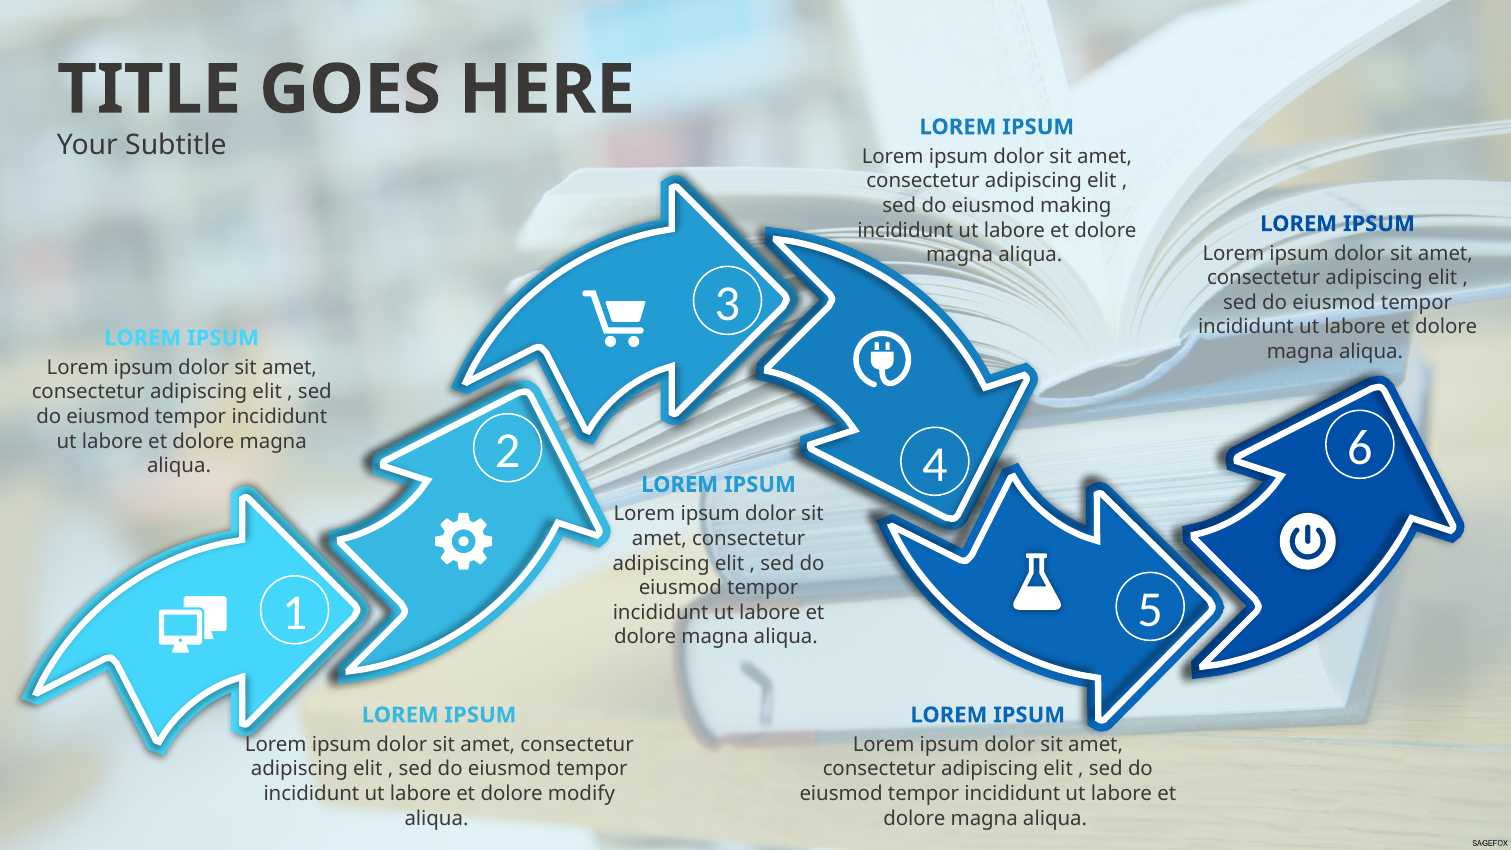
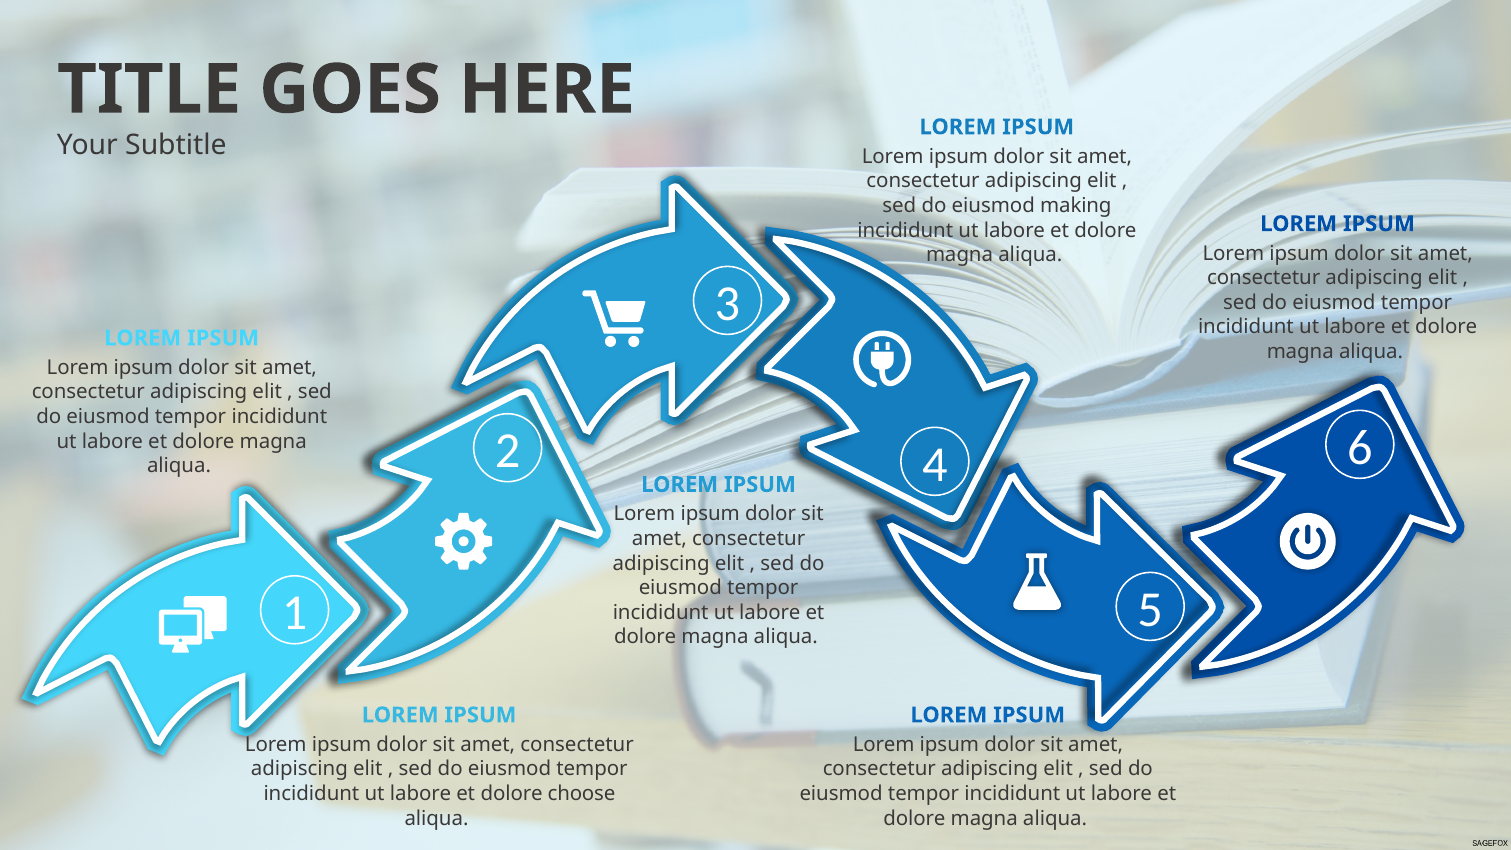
modify: modify -> choose
